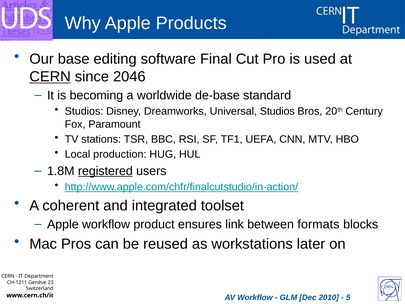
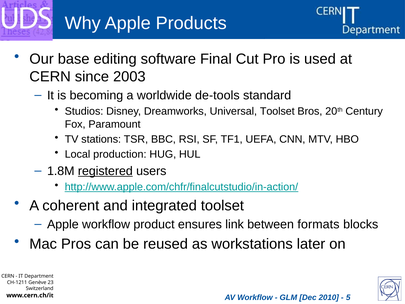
CERN at (50, 77) underline: present -> none
2046: 2046 -> 2003
de-base: de-base -> de-tools
Universal Studios: Studios -> Toolset
